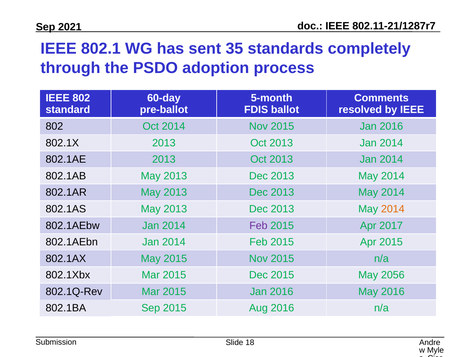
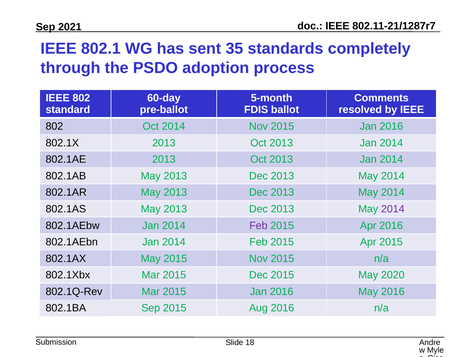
2014 at (393, 209) colour: orange -> purple
Apr 2017: 2017 -> 2016
2056: 2056 -> 2020
